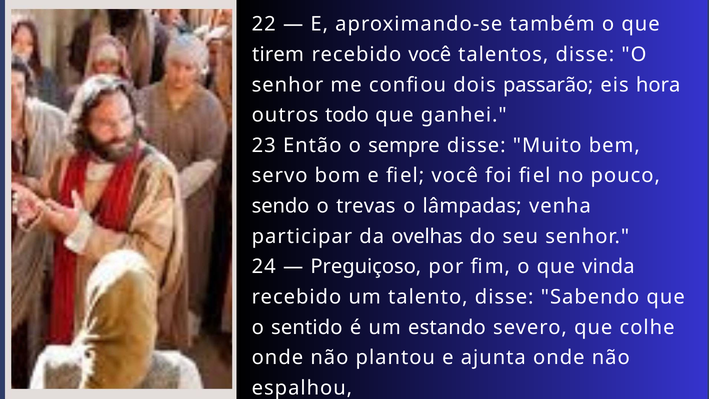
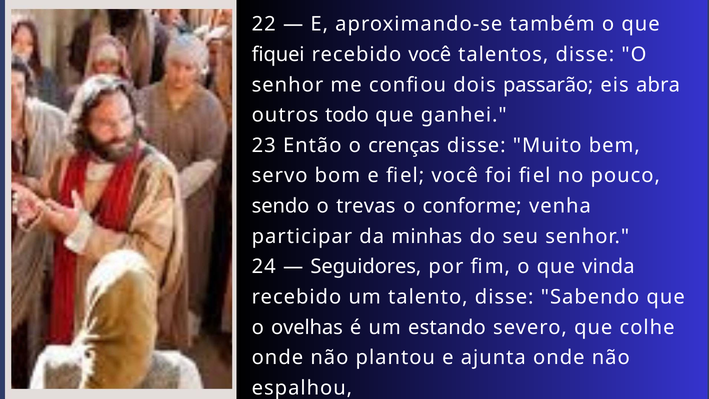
tirem: tirem -> fiquei
hora: hora -> abra
sempre: sempre -> crenças
lâmpadas: lâmpadas -> conforme
ovelhas: ovelhas -> minhas
Preguiçoso: Preguiçoso -> Seguidores
sentido: sentido -> ovelhas
